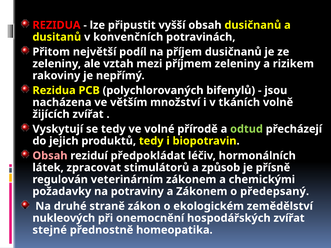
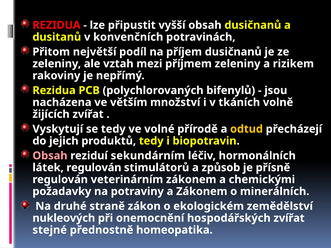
odtud colour: light green -> yellow
předpokládat: předpokládat -> sekundárním
látek zpracovat: zpracovat -> regulován
předepsaný: předepsaný -> minerálních
